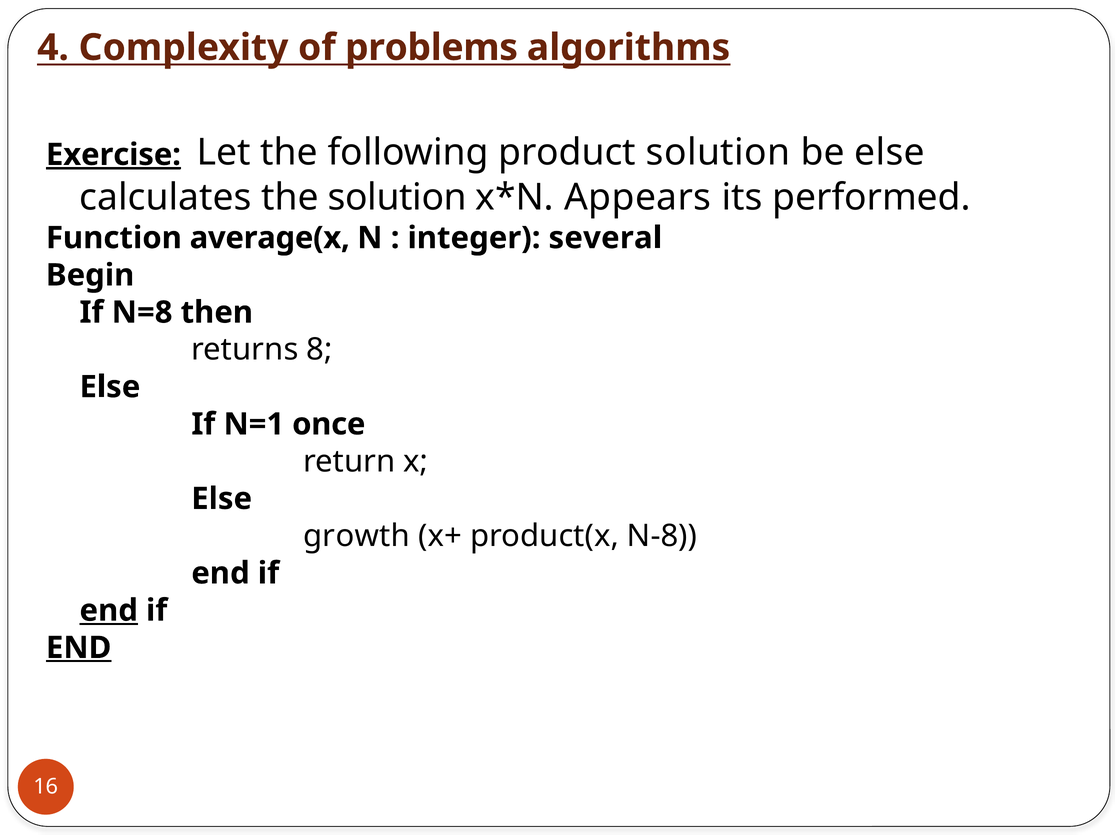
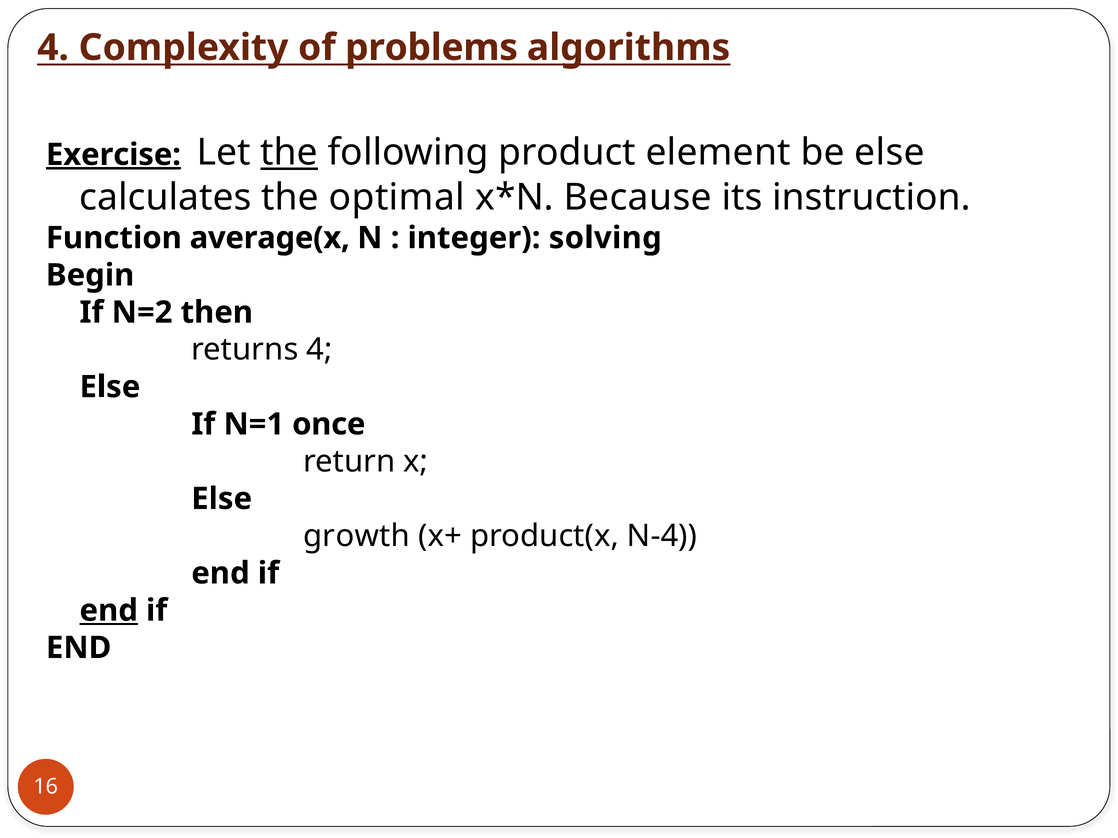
the at (289, 153) underline: none -> present
product solution: solution -> element
the solution: solution -> optimal
Appears: Appears -> Because
performed: performed -> instruction
several: several -> solving
N=8: N=8 -> N=2
returns 8: 8 -> 4
N-8: N-8 -> N-4
END at (79, 648) underline: present -> none
